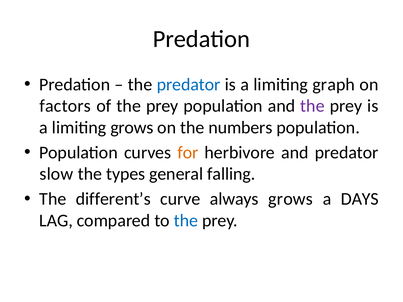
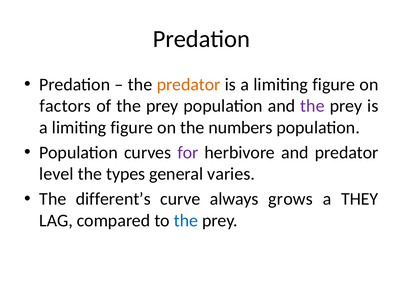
predator at (189, 85) colour: blue -> orange
graph at (334, 85): graph -> figure
grows at (132, 128): grows -> figure
for colour: orange -> purple
slow: slow -> level
falling: falling -> varies
DAYS: DAYS -> THEY
